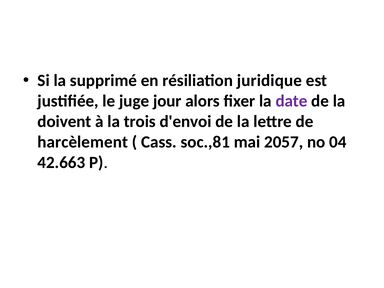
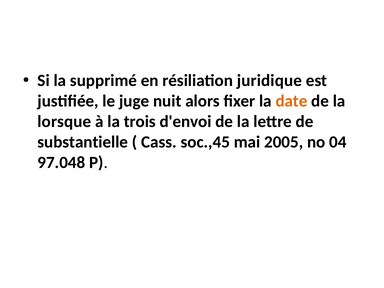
jour: jour -> nuit
date colour: purple -> orange
doivent: doivent -> lorsque
harcèlement: harcèlement -> substantielle
soc.,81: soc.,81 -> soc.,45
2057: 2057 -> 2005
42.663: 42.663 -> 97.048
